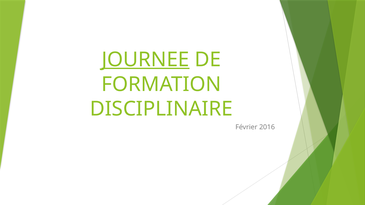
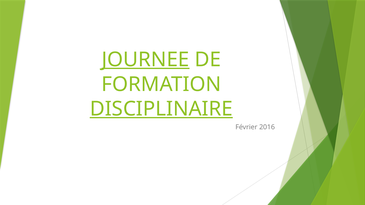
DISCIPLINAIRE underline: none -> present
